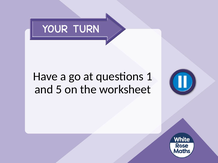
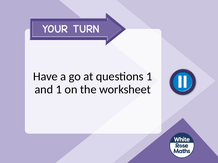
and 5: 5 -> 1
